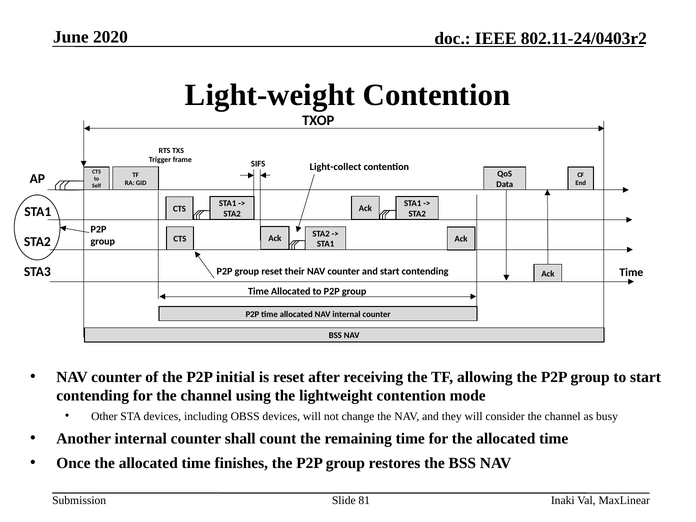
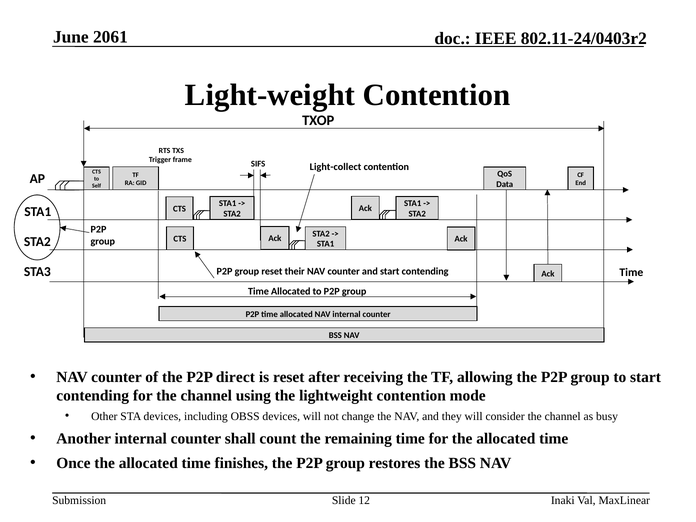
2020: 2020 -> 2061
initial: initial -> direct
81: 81 -> 12
